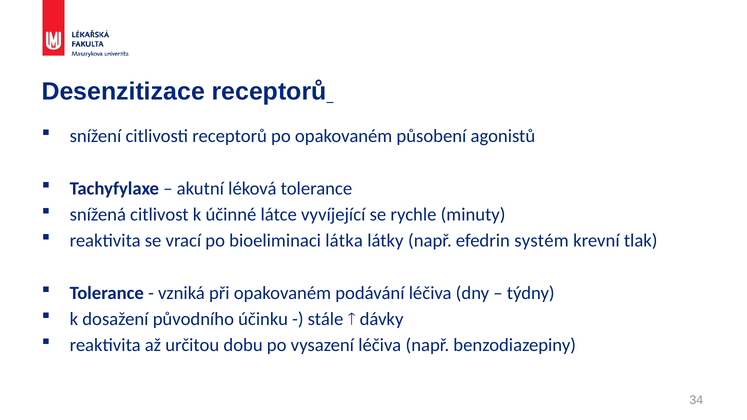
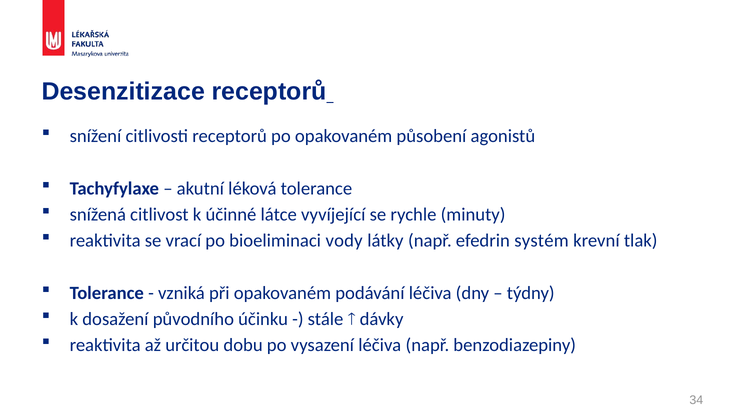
látka: látka -> vody
